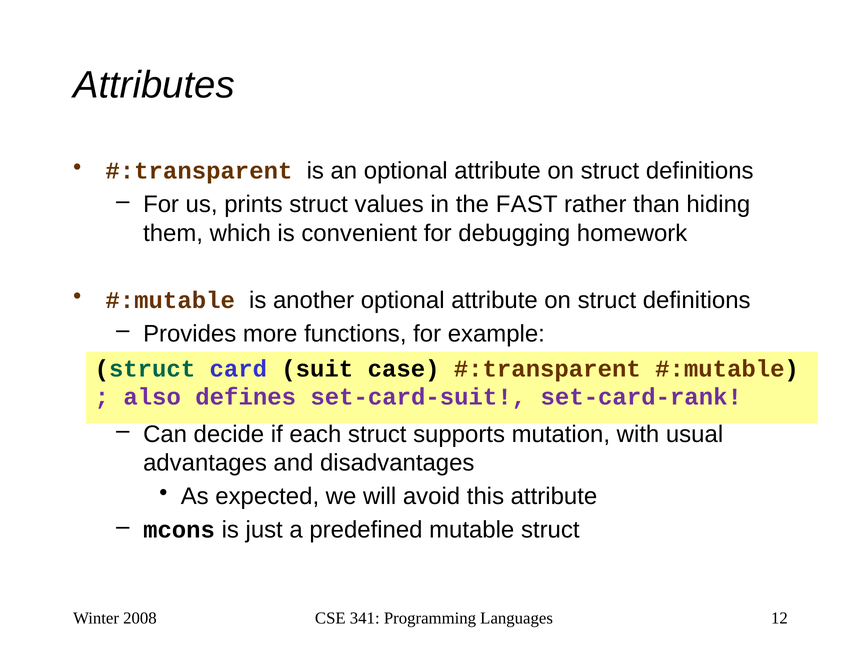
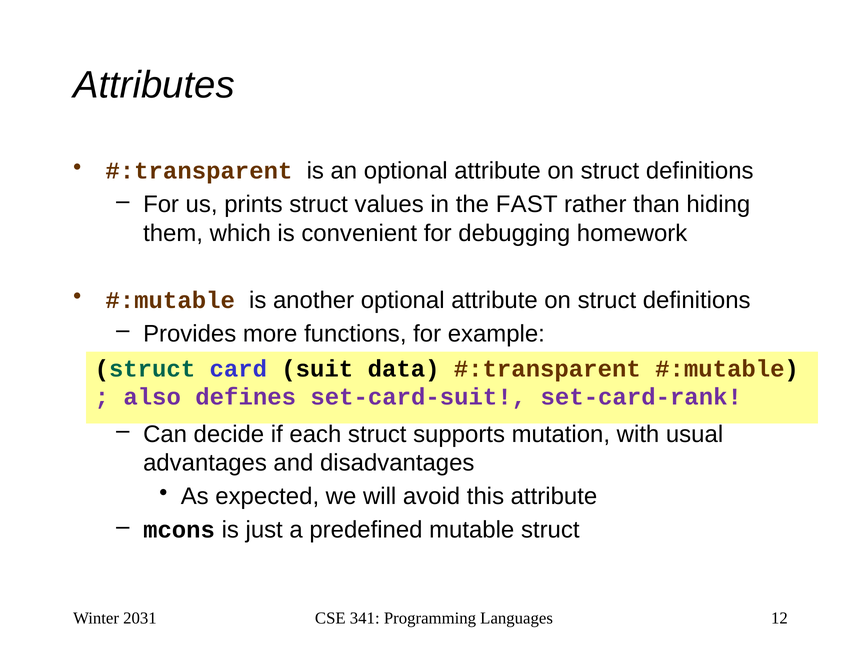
case: case -> data
2008: 2008 -> 2031
